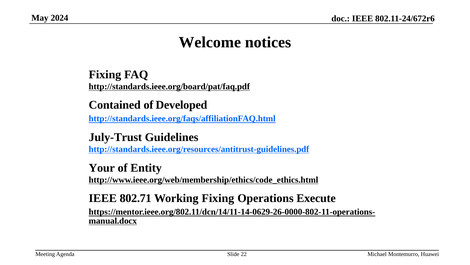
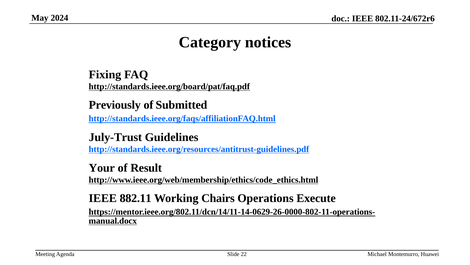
Welcome: Welcome -> Category
Contained: Contained -> Previously
Developed: Developed -> Submitted
Entity: Entity -> Result
802.71: 802.71 -> 882.11
Working Fixing: Fixing -> Chairs
